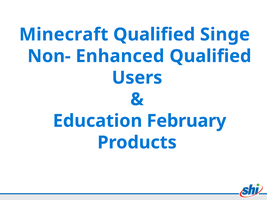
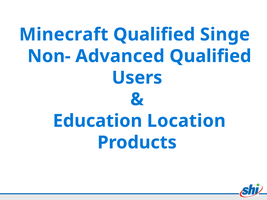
Enhanced: Enhanced -> Advanced
February: February -> Location
